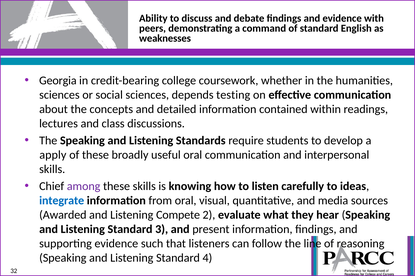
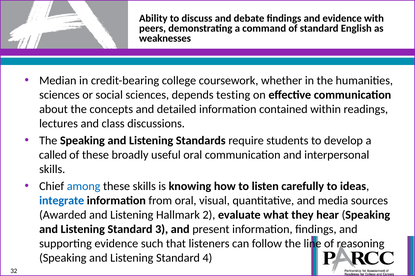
Georgia: Georgia -> Median
apply: apply -> called
among colour: purple -> blue
Compete: Compete -> Hallmark
